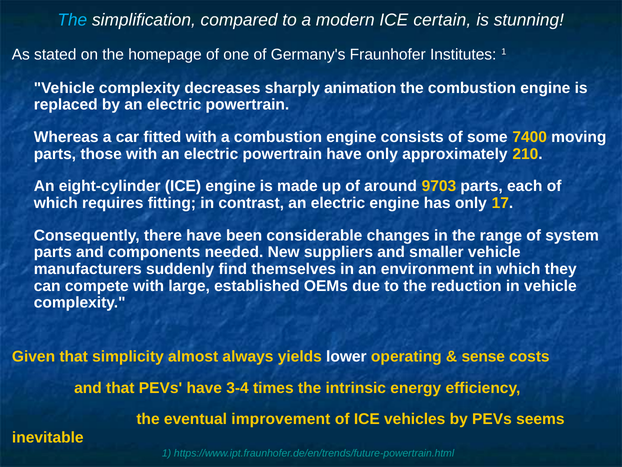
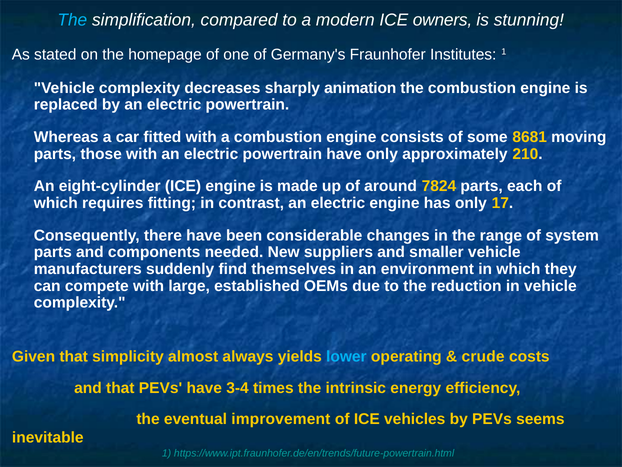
certain: certain -> owners
7400: 7400 -> 8681
9703: 9703 -> 7824
lower colour: white -> light blue
sense: sense -> crude
